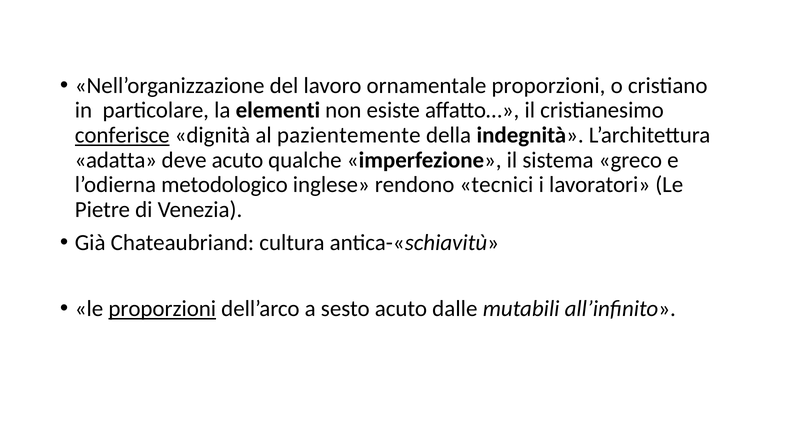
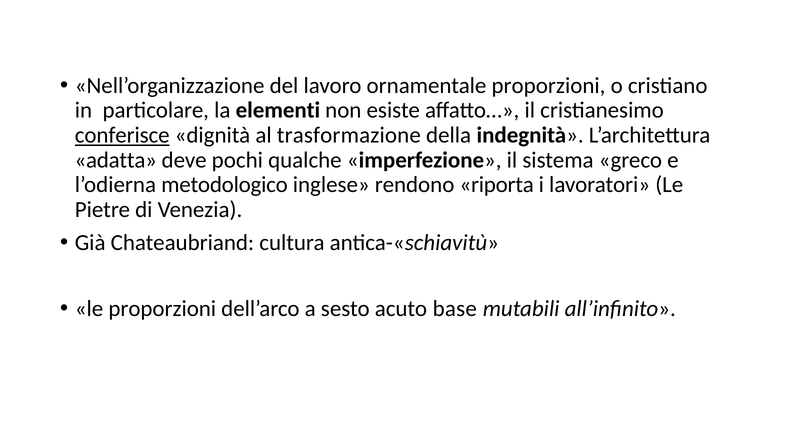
pazientemente: pazientemente -> trasformazione
deve acuto: acuto -> pochi
tecnici: tecnici -> riporta
proporzioni at (162, 309) underline: present -> none
dalle: dalle -> base
